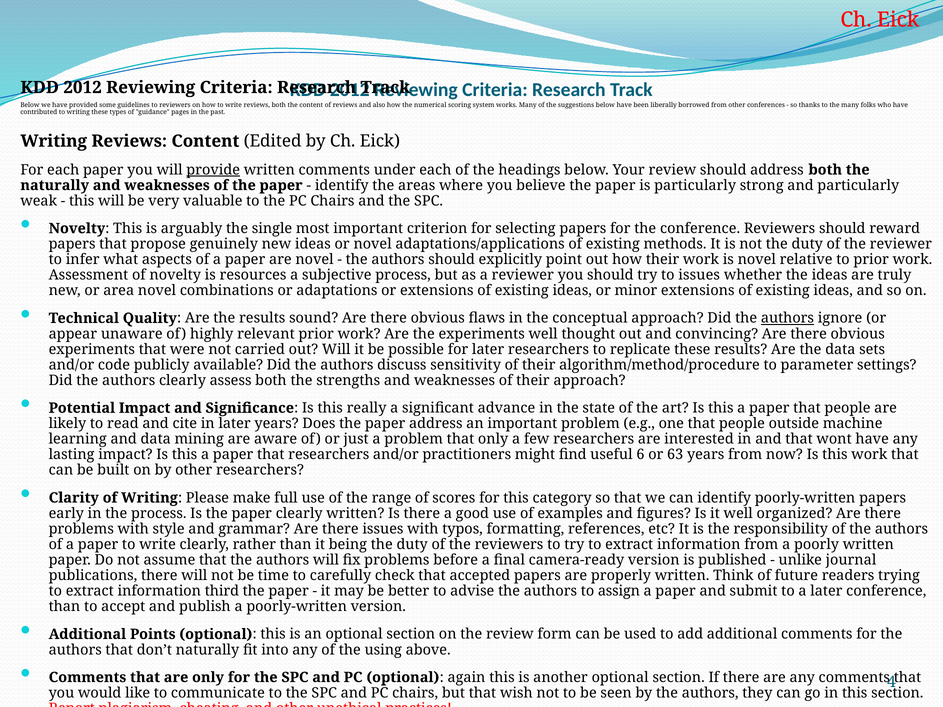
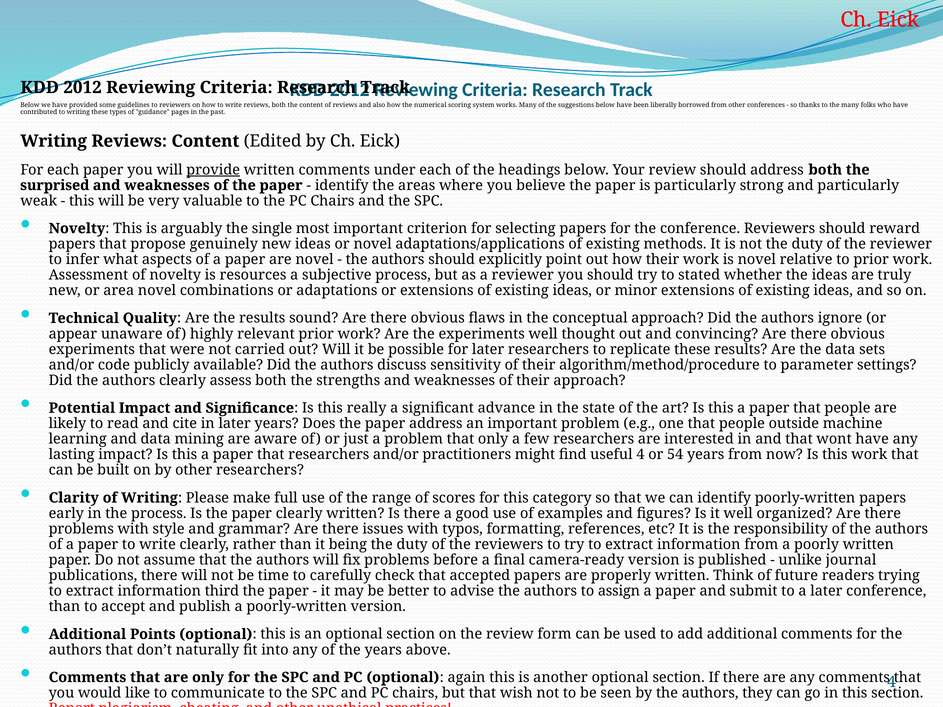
naturally at (55, 185): naturally -> surprised
to issues: issues -> stated
authors at (787, 318) underline: present -> none
useful 6: 6 -> 4
63: 63 -> 54
the using: using -> years
